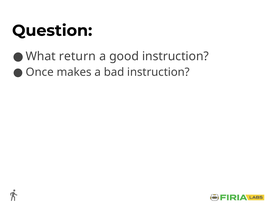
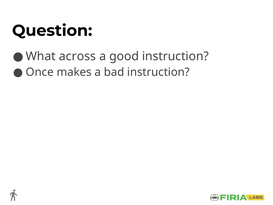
return: return -> across
